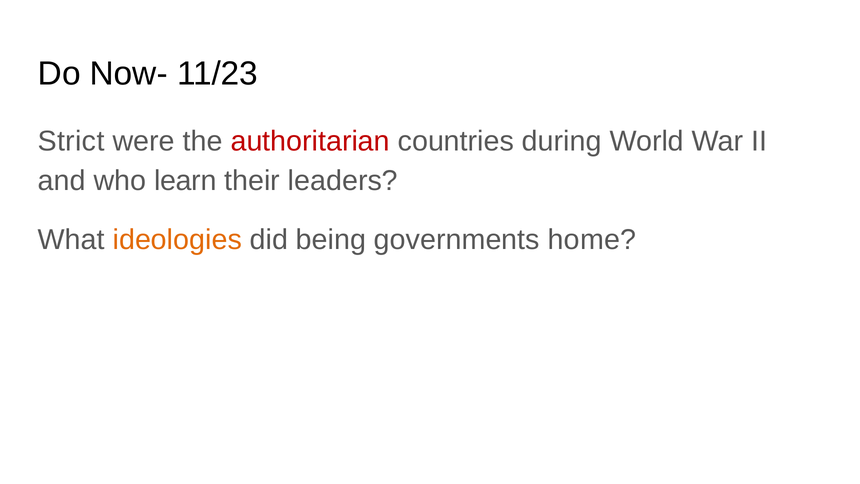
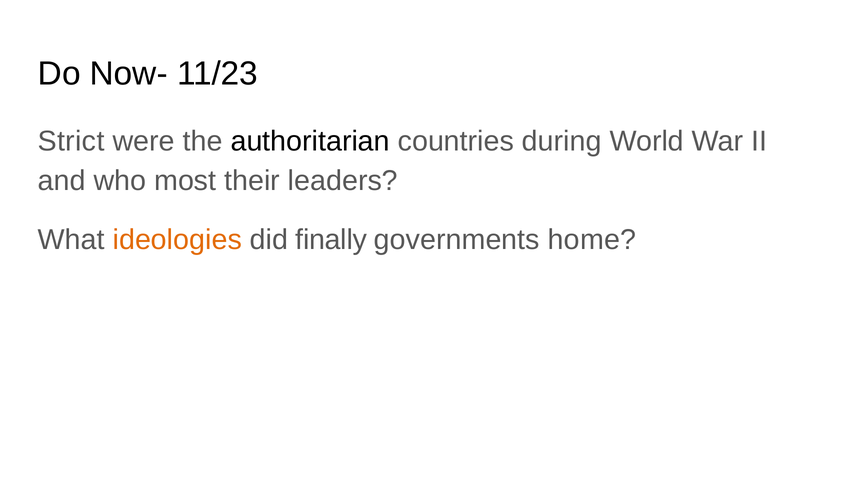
authoritarian colour: red -> black
learn: learn -> most
being: being -> finally
